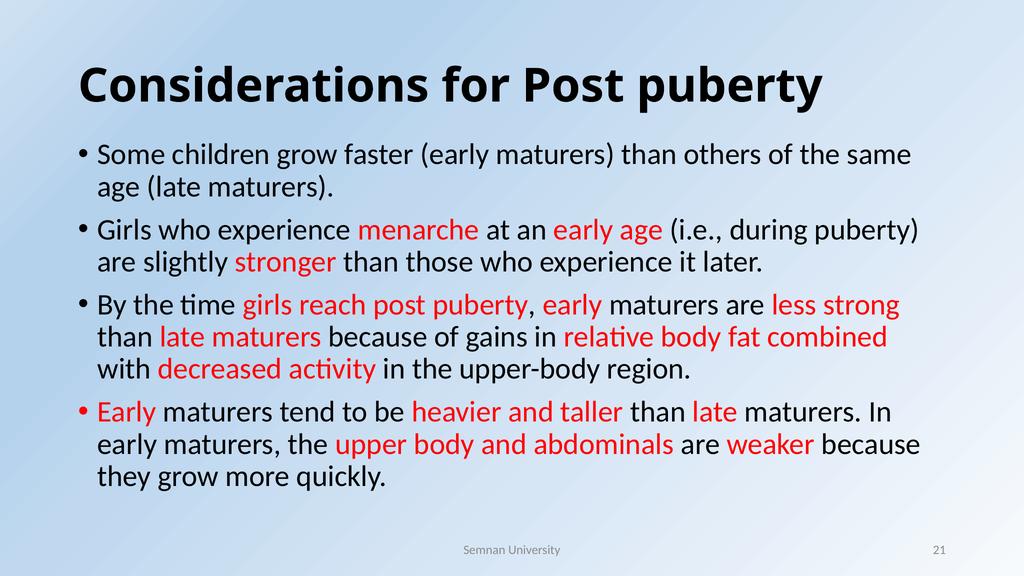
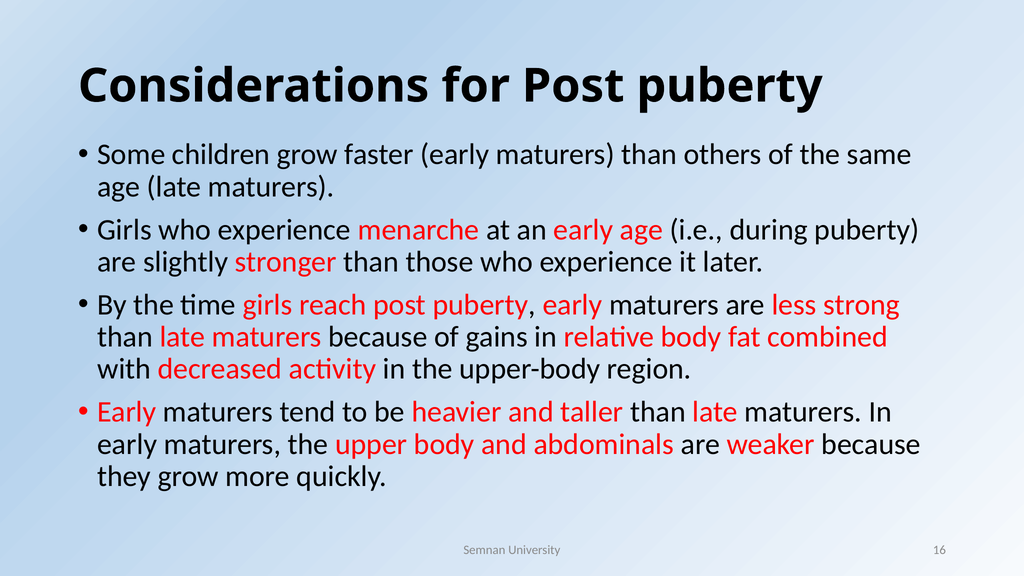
21: 21 -> 16
